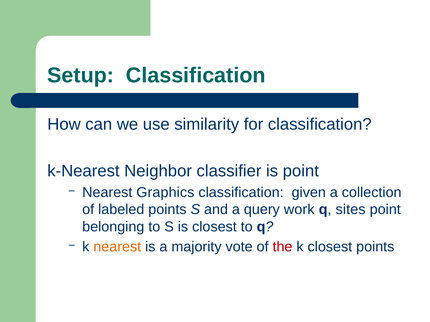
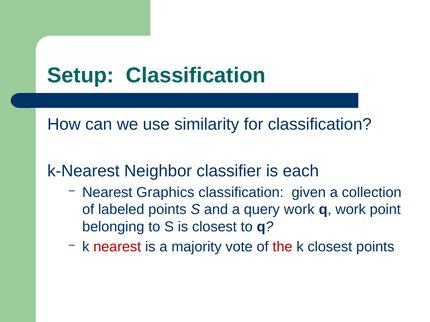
is point: point -> each
q sites: sites -> work
nearest at (117, 247) colour: orange -> red
